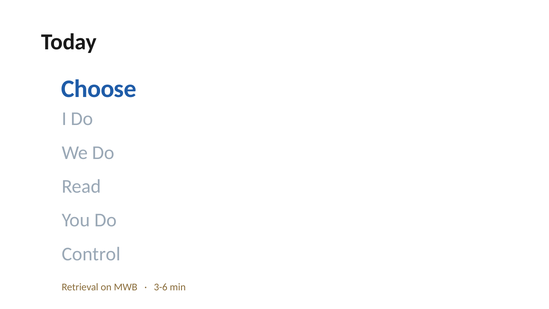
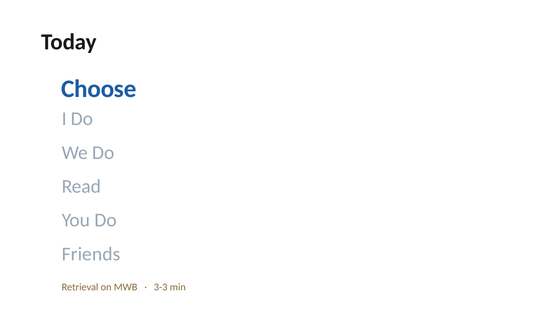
Control: Control -> Friends
3-6: 3-6 -> 3-3
